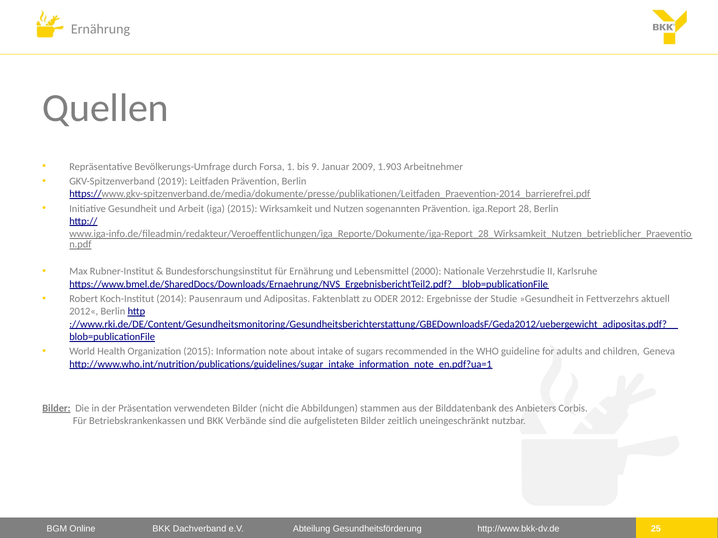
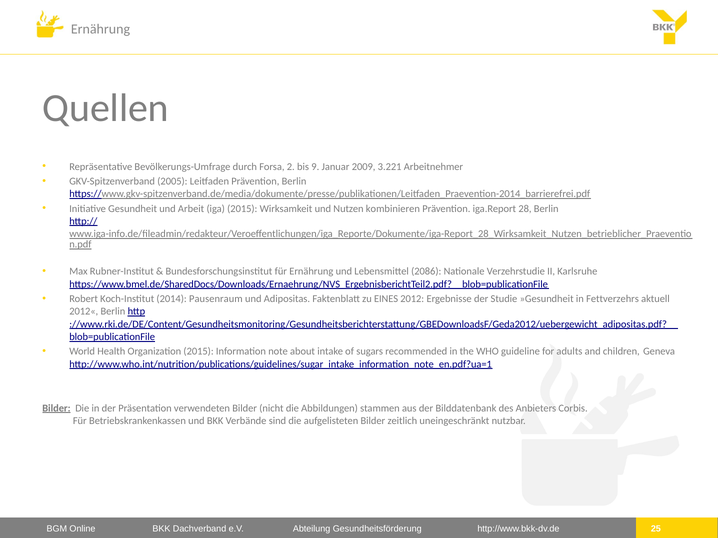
1: 1 -> 2
1.903: 1.903 -> 3.221
2019: 2019 -> 2005
sogenannten: sogenannten -> kombinieren
2000: 2000 -> 2086
ODER: ODER -> EINES
